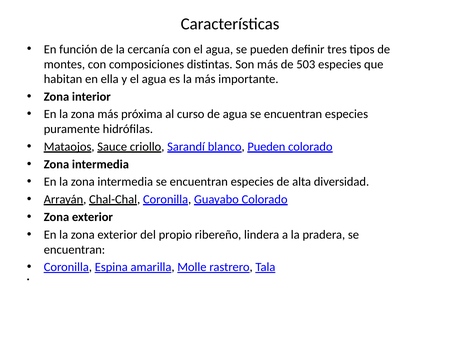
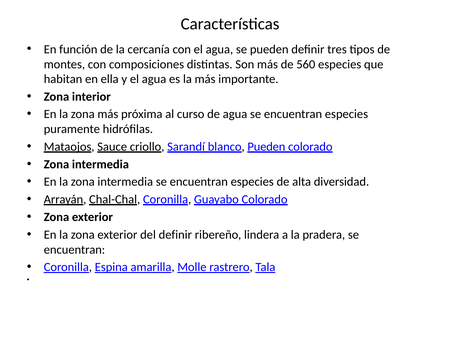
503: 503 -> 560
del propio: propio -> definir
